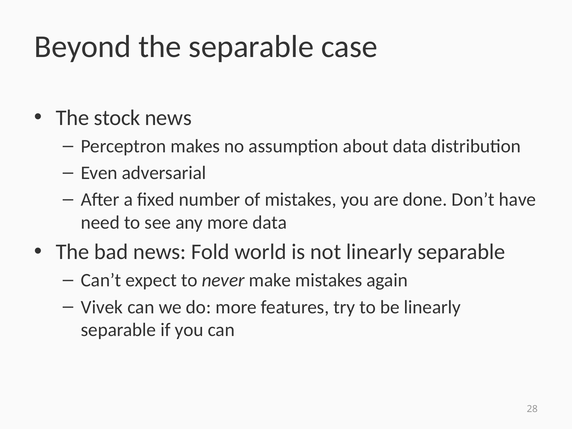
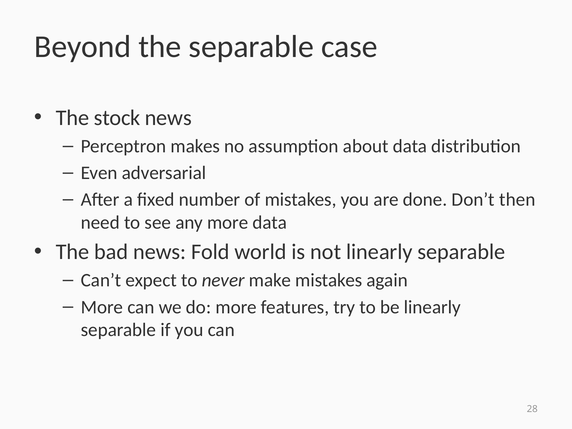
have: have -> then
Vivek at (102, 307): Vivek -> More
